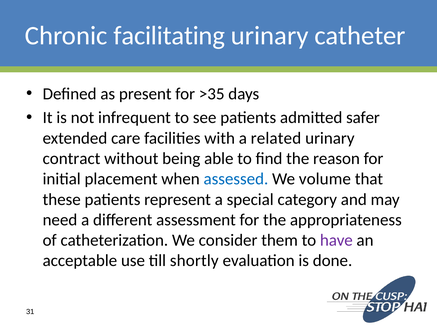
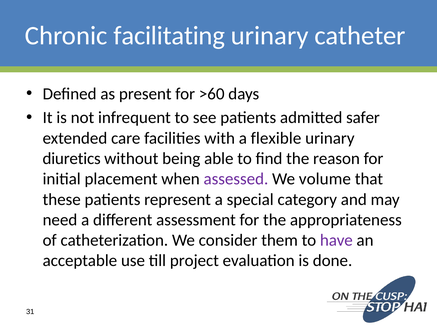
>35: >35 -> >60
related: related -> flexible
contract: contract -> diuretics
assessed colour: blue -> purple
shortly: shortly -> project
